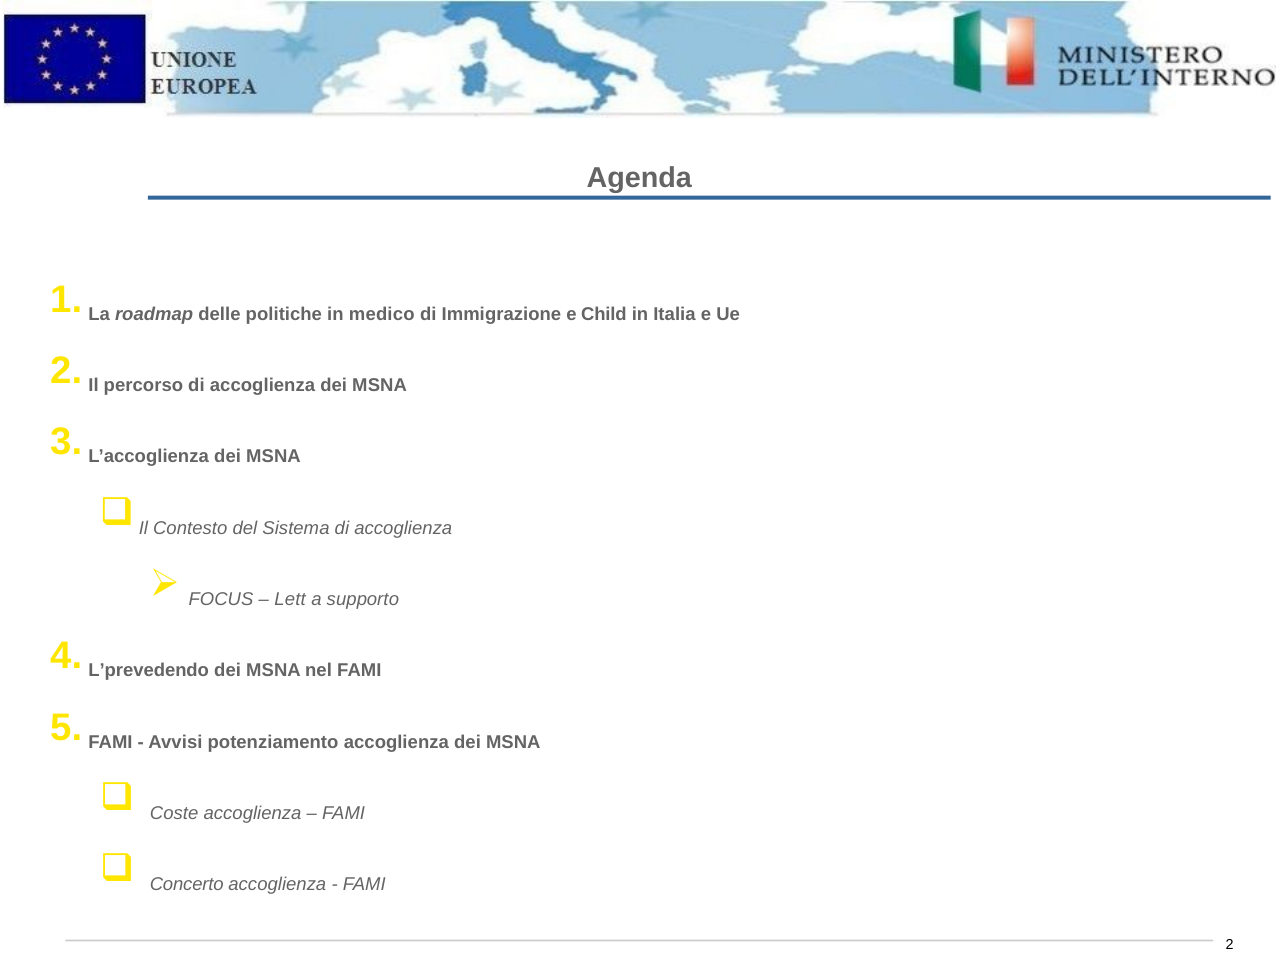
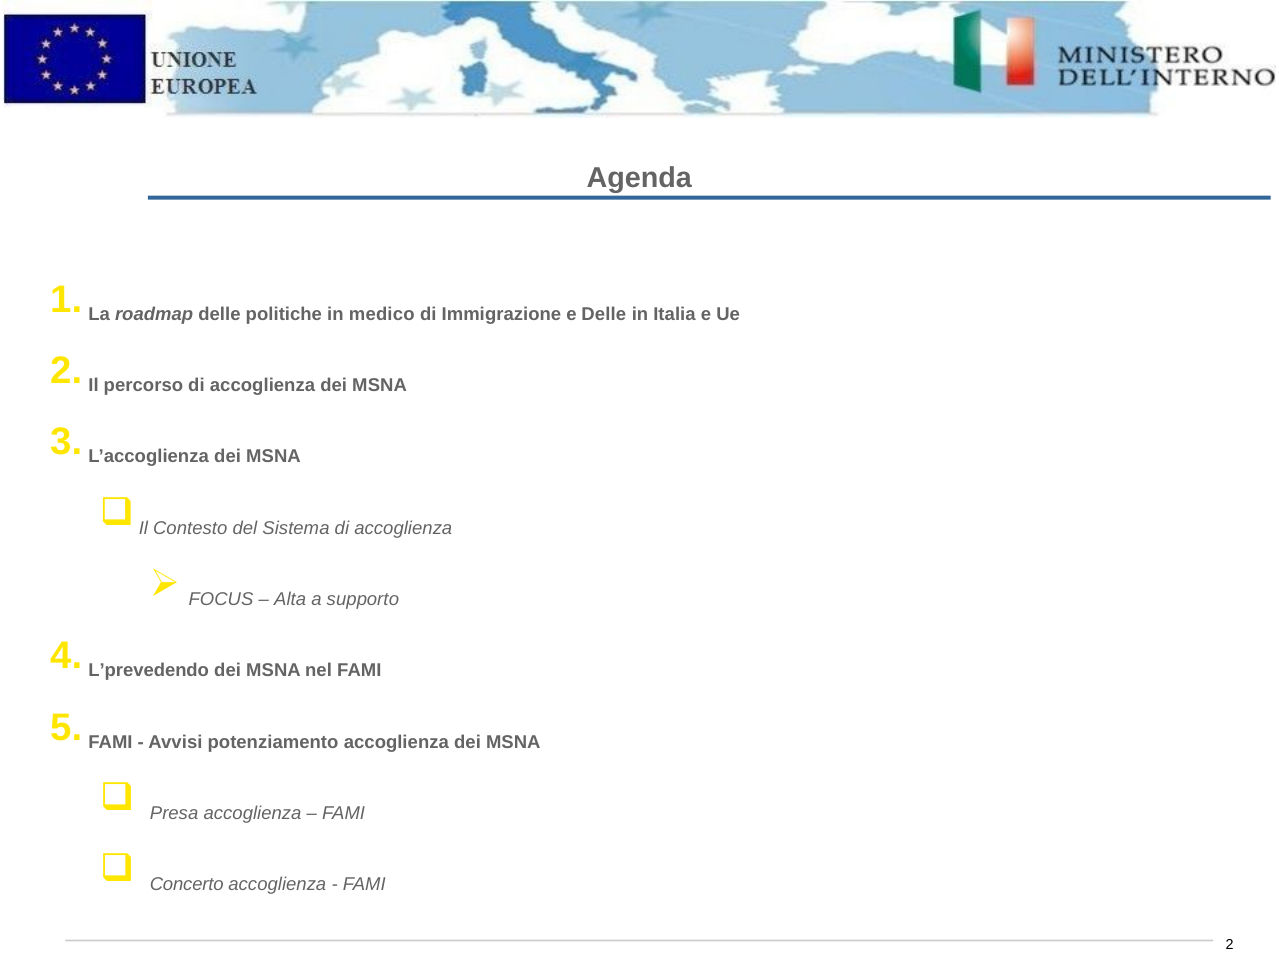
e Child: Child -> Delle
Lett: Lett -> Alta
Coste: Coste -> Presa
